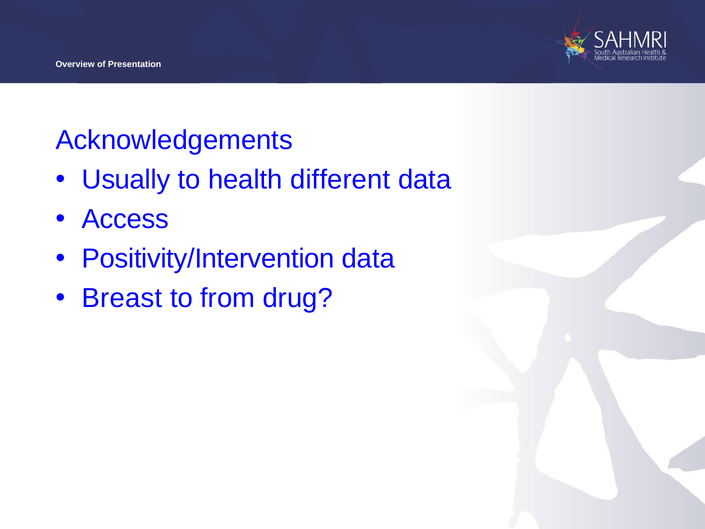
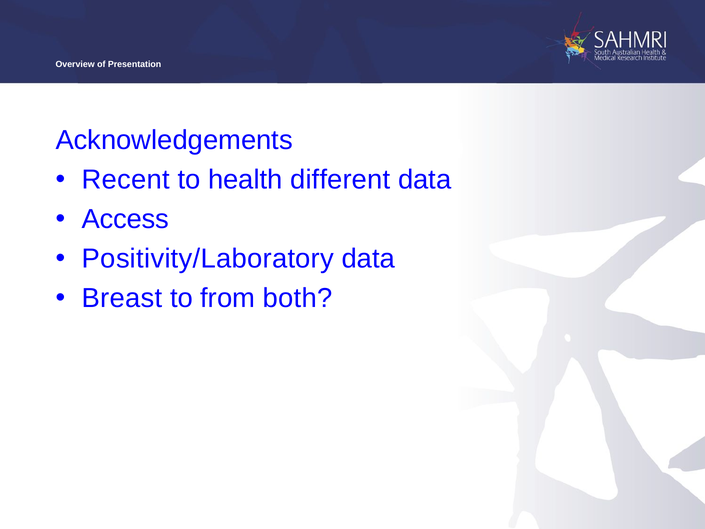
Usually: Usually -> Recent
Positivity/Intervention: Positivity/Intervention -> Positivity/Laboratory
drug: drug -> both
